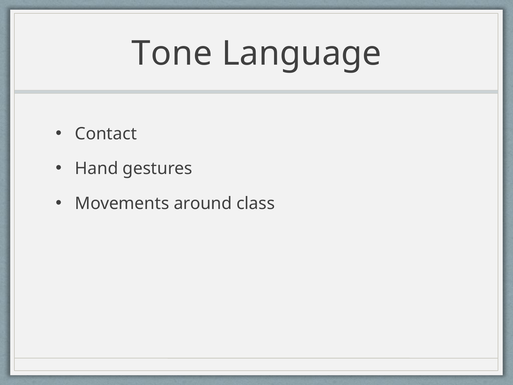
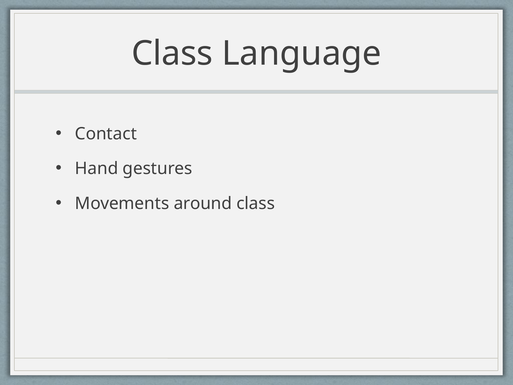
Tone at (172, 54): Tone -> Class
